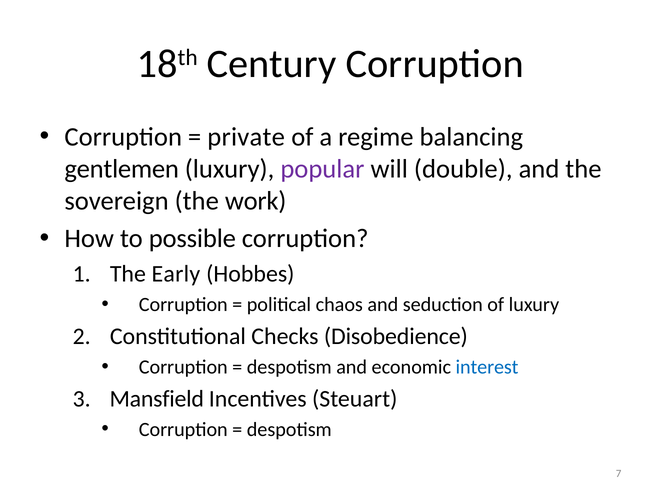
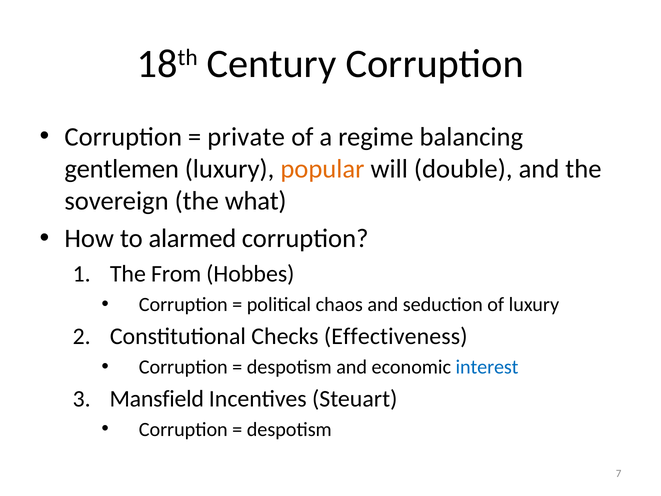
popular colour: purple -> orange
work: work -> what
possible: possible -> alarmed
Early: Early -> From
Disobedience: Disobedience -> Effectiveness
